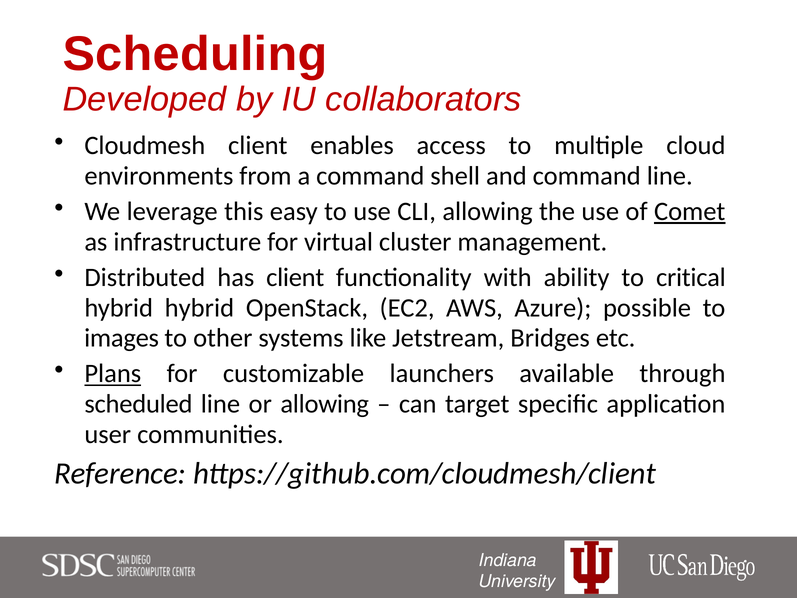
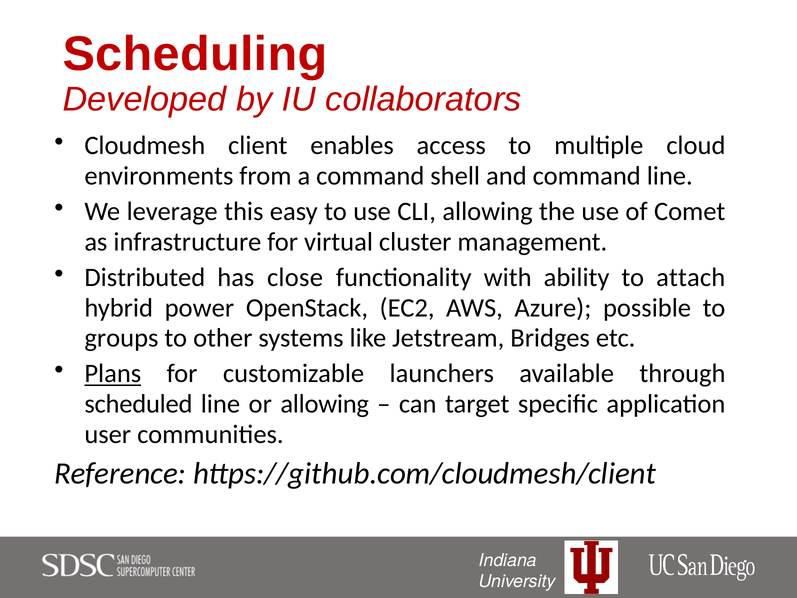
Comet underline: present -> none
has client: client -> close
critical: critical -> attach
hybrid hybrid: hybrid -> power
images: images -> groups
